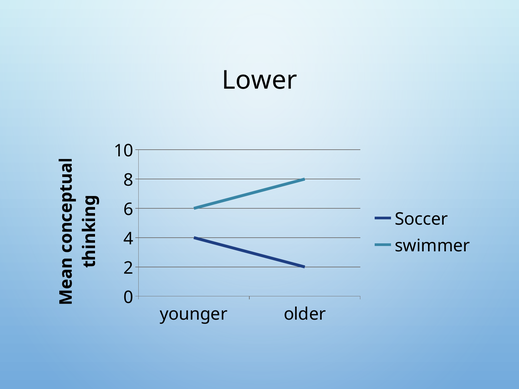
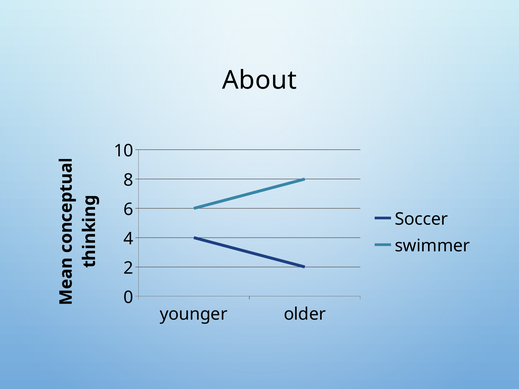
Lower: Lower -> About
